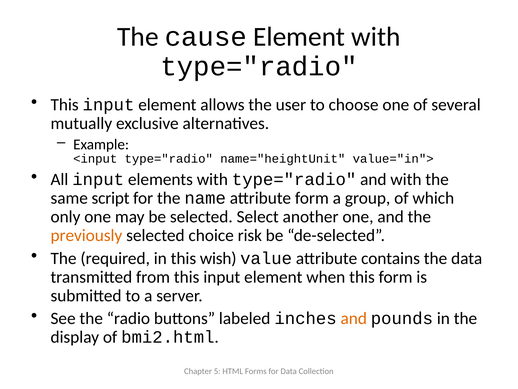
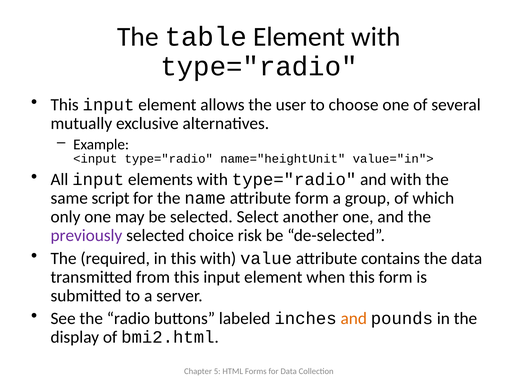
cause: cause -> table
previously colour: orange -> purple
this wish: wish -> with
